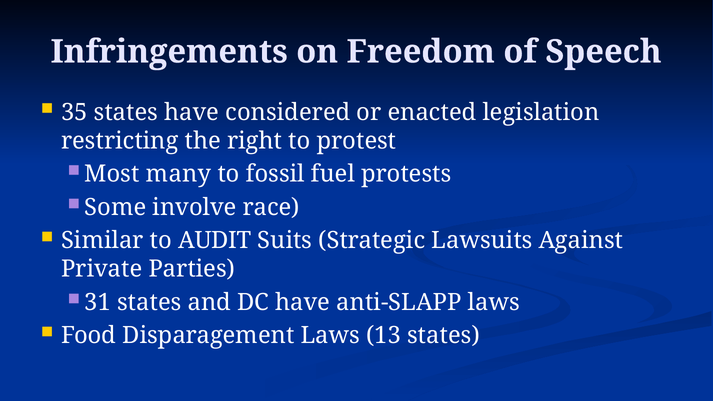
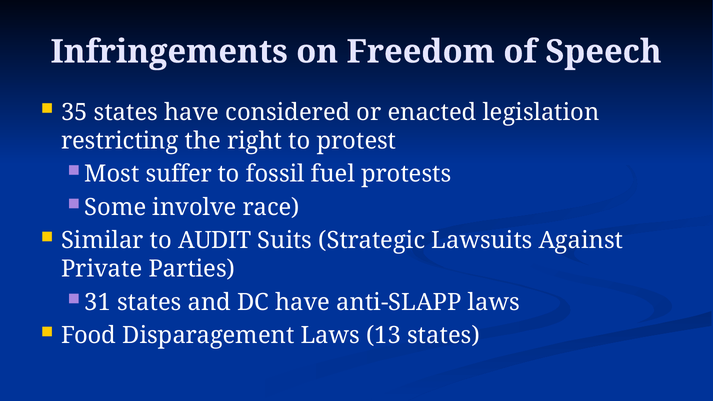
many: many -> suffer
